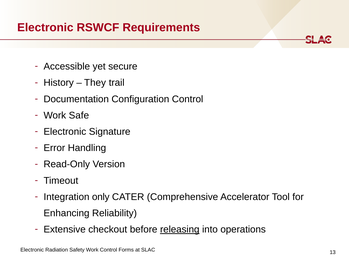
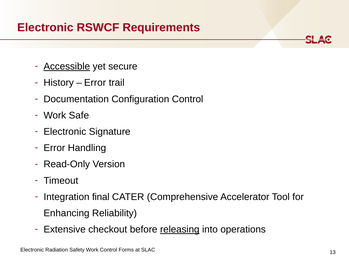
Accessible underline: none -> present
They at (95, 83): They -> Error
only: only -> final
